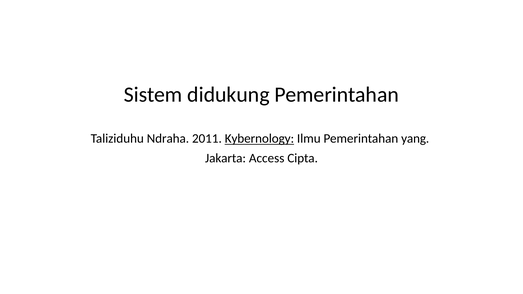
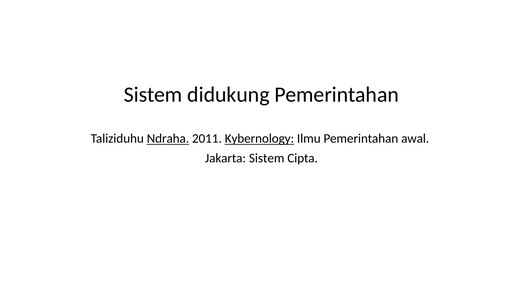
Ndraha underline: none -> present
yang: yang -> awal
Jakarta Access: Access -> Sistem
